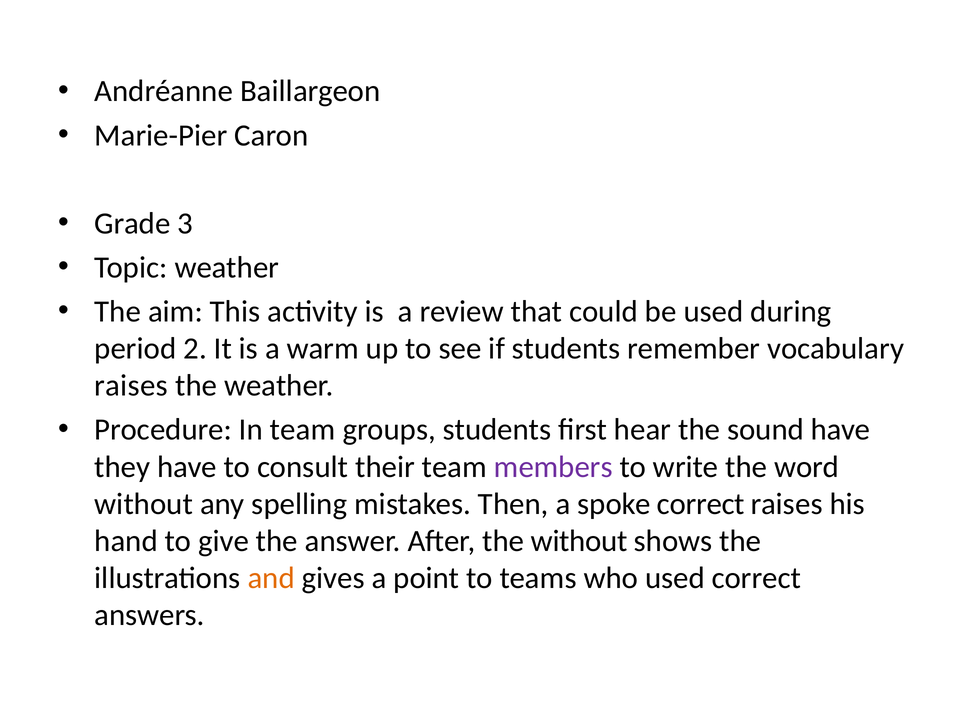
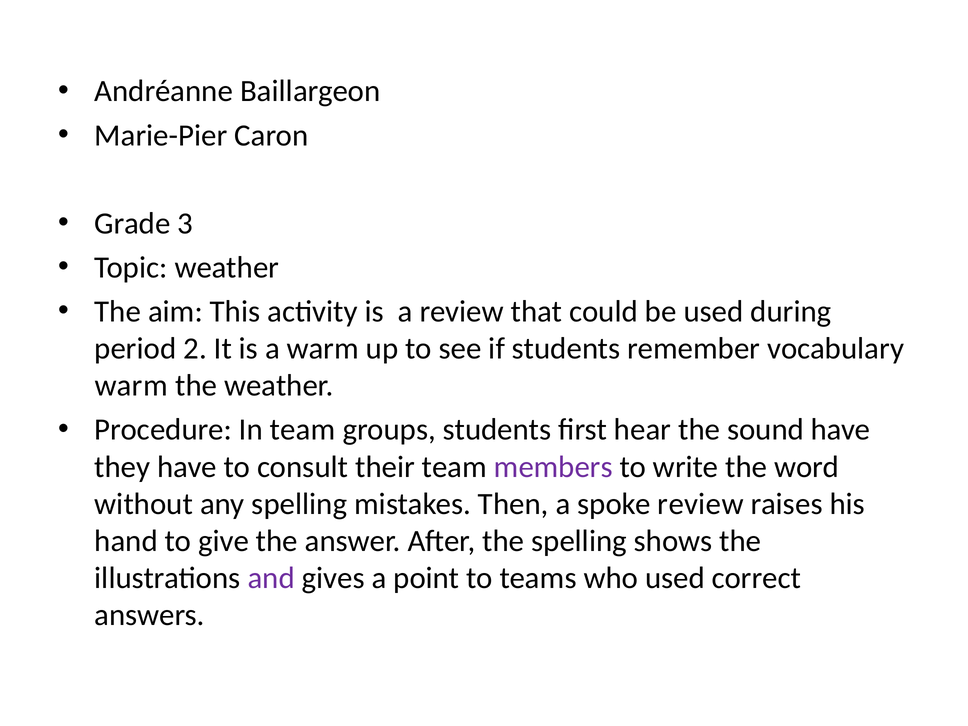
raises at (131, 386): raises -> warm
spoke correct: correct -> review
the without: without -> spelling
and colour: orange -> purple
